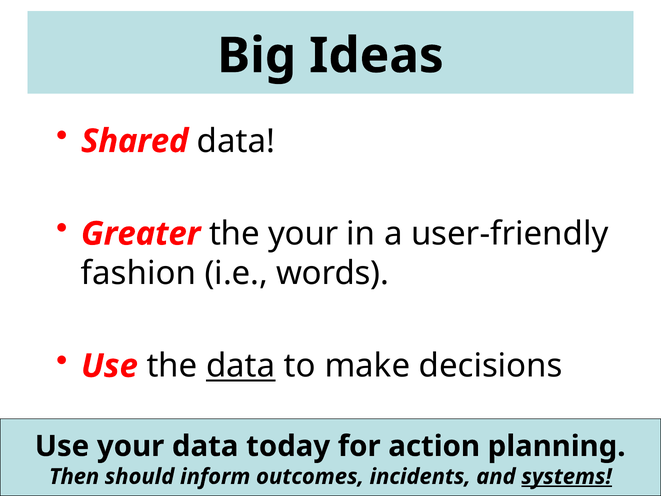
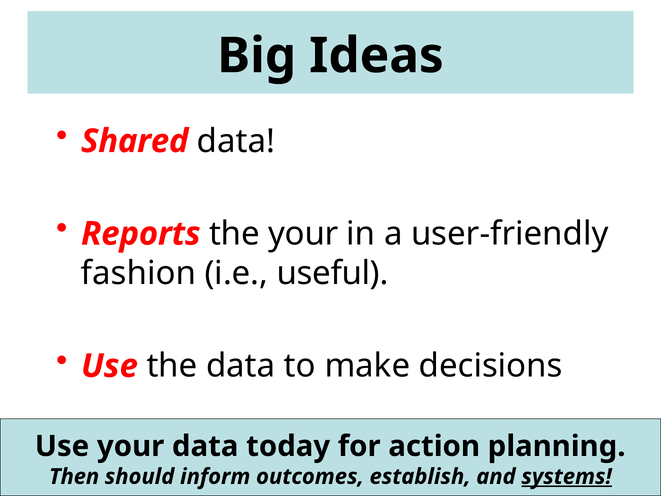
Greater: Greater -> Reports
words: words -> useful
data at (241, 366) underline: present -> none
incidents: incidents -> establish
